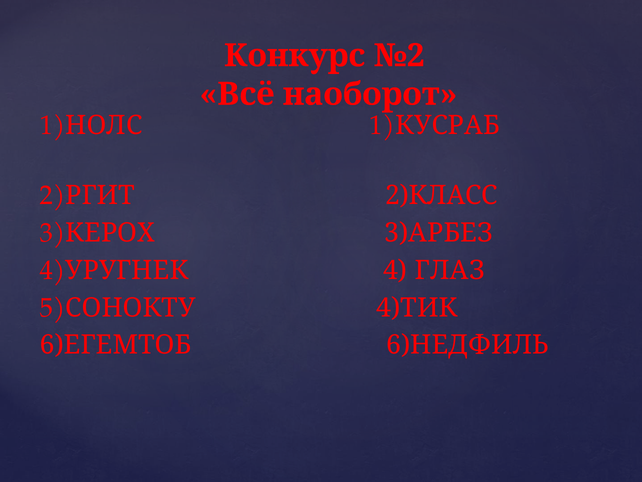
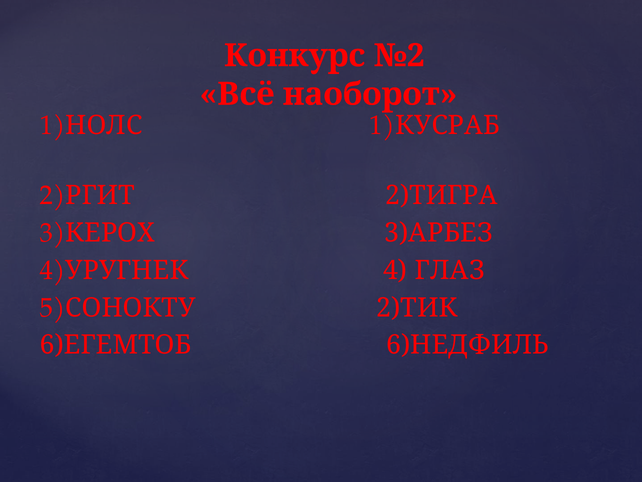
2)КЛАСС: 2)КЛАСС -> 2)ТИГРА
4)ТИК: 4)ТИК -> 2)ТИК
